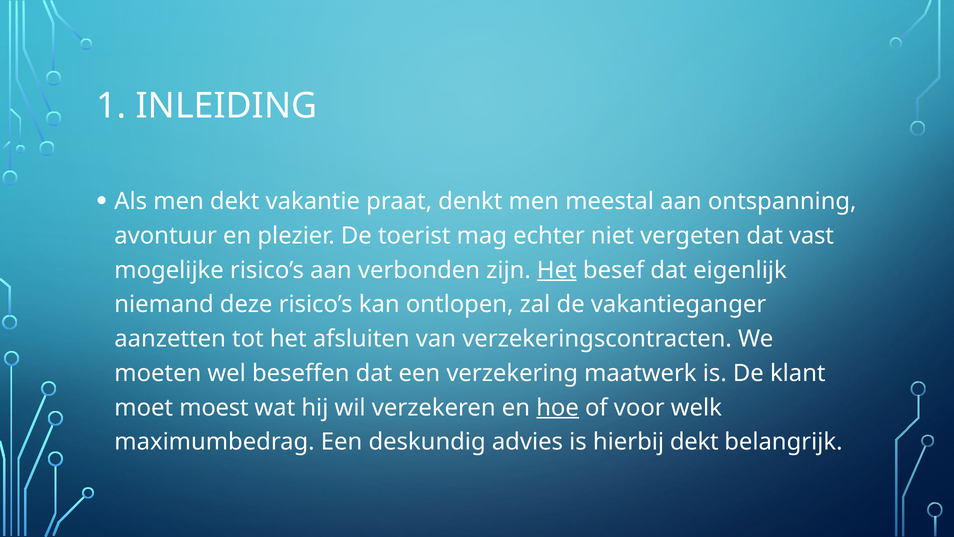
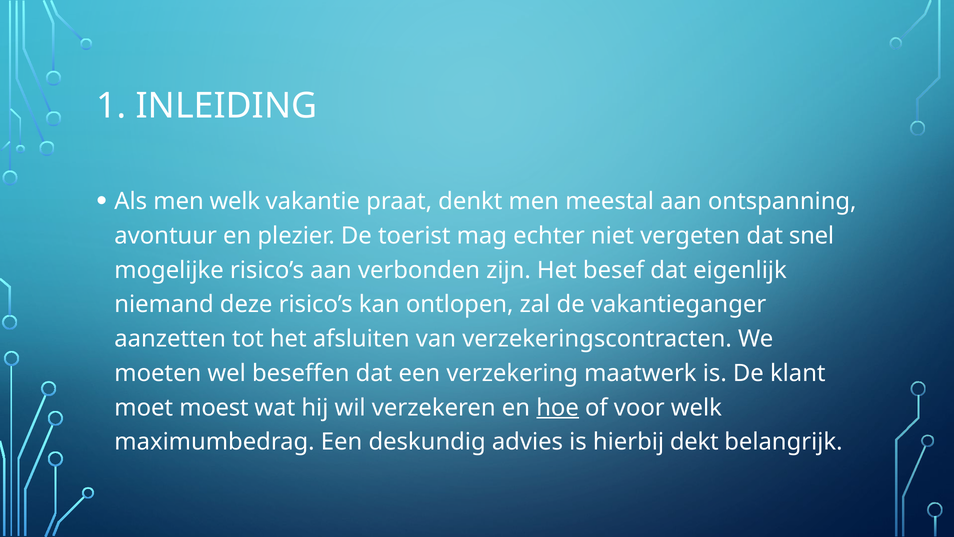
men dekt: dekt -> welk
vast: vast -> snel
Het at (557, 270) underline: present -> none
